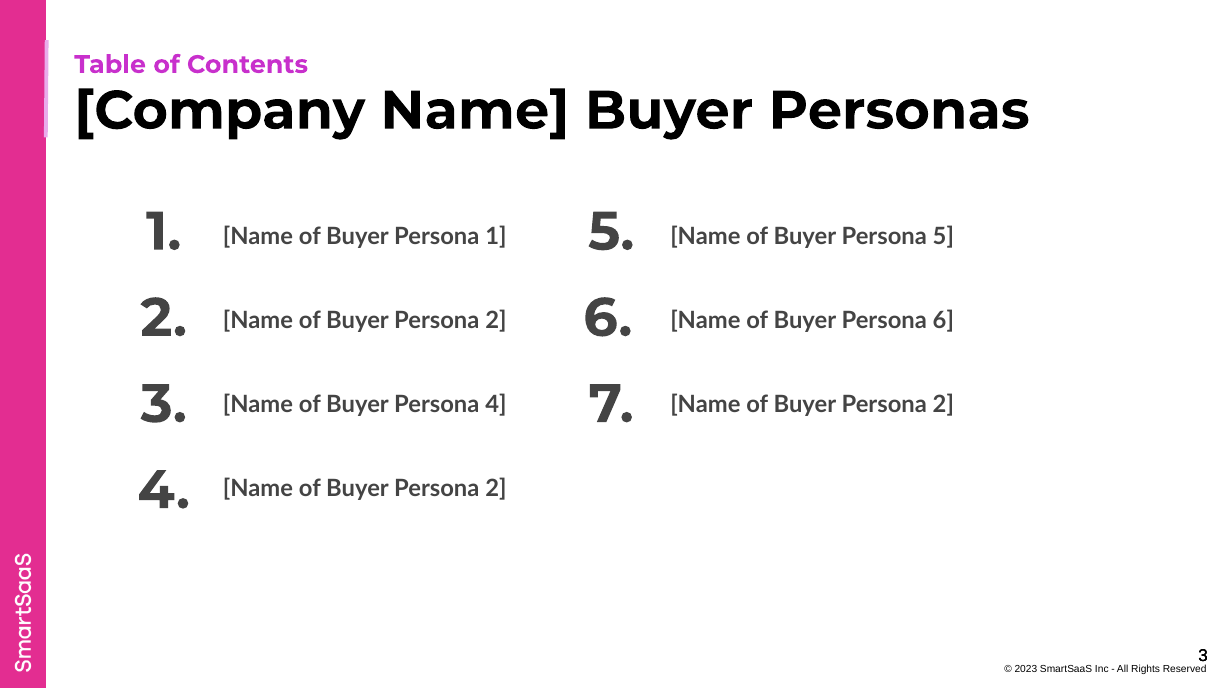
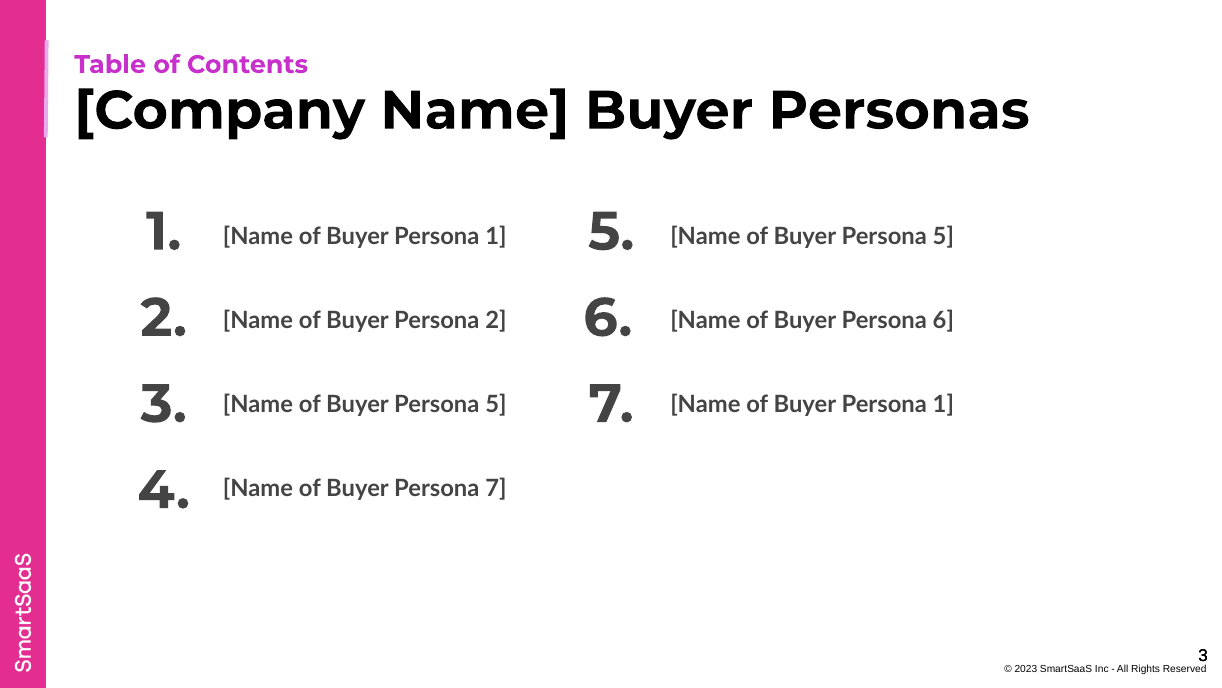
4 at (496, 404): 4 -> 5
2 at (943, 404): 2 -> 1
2 at (496, 488): 2 -> 7
